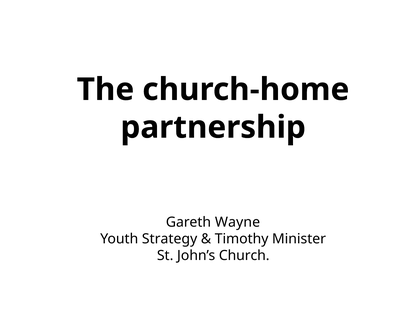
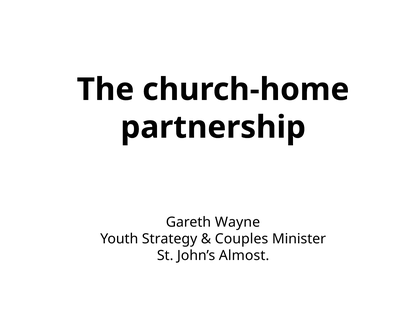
Timothy: Timothy -> Couples
Church: Church -> Almost
